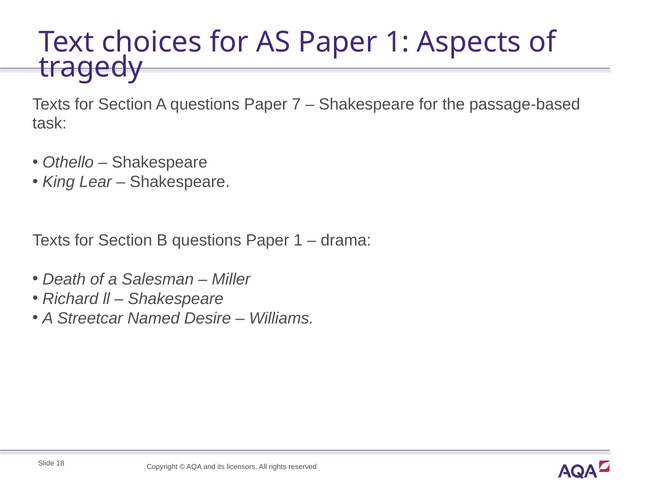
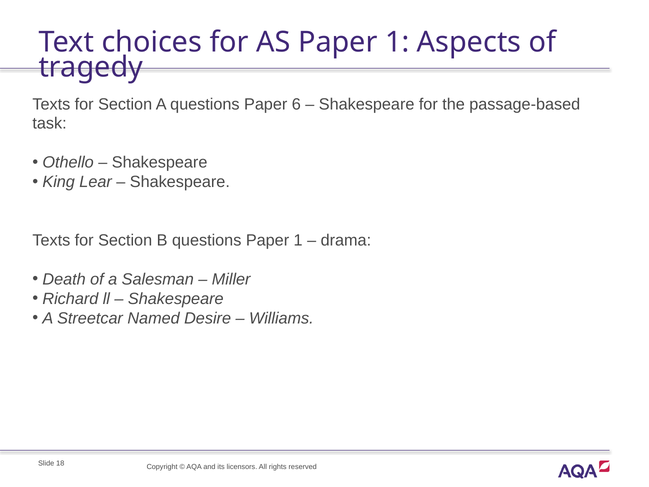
7: 7 -> 6
